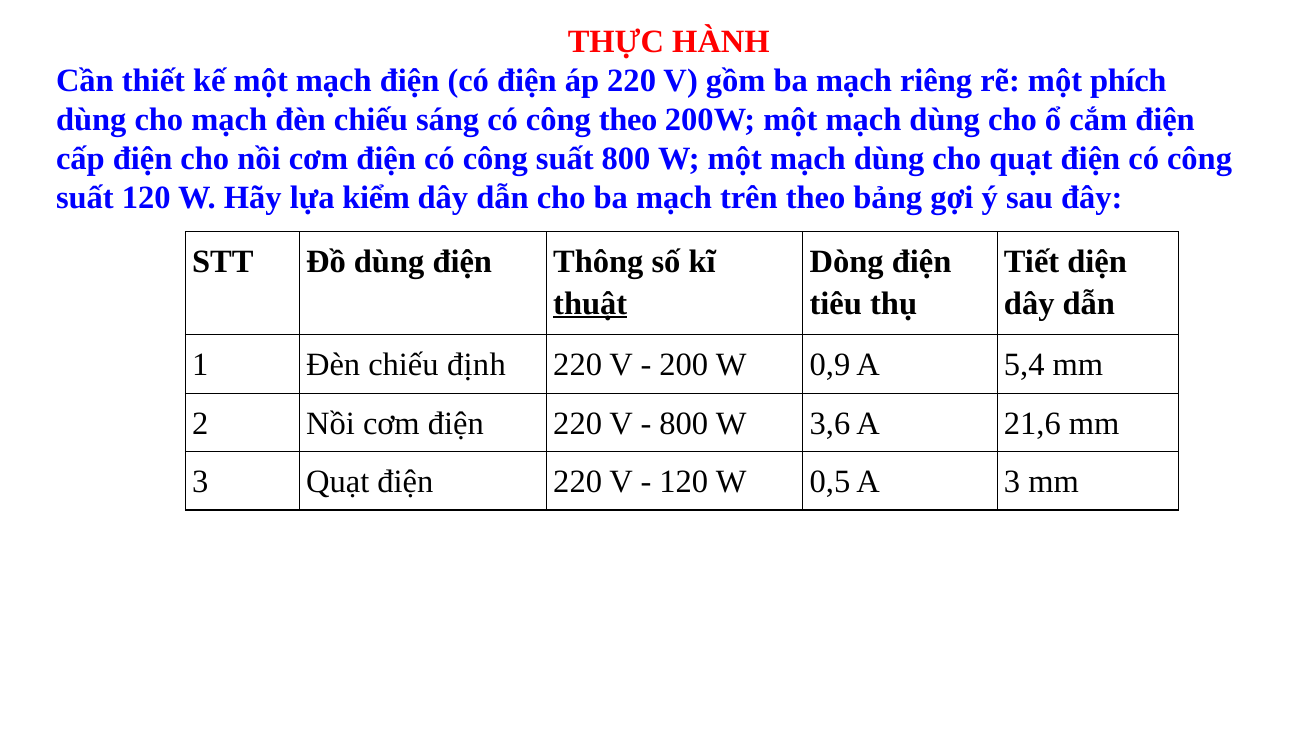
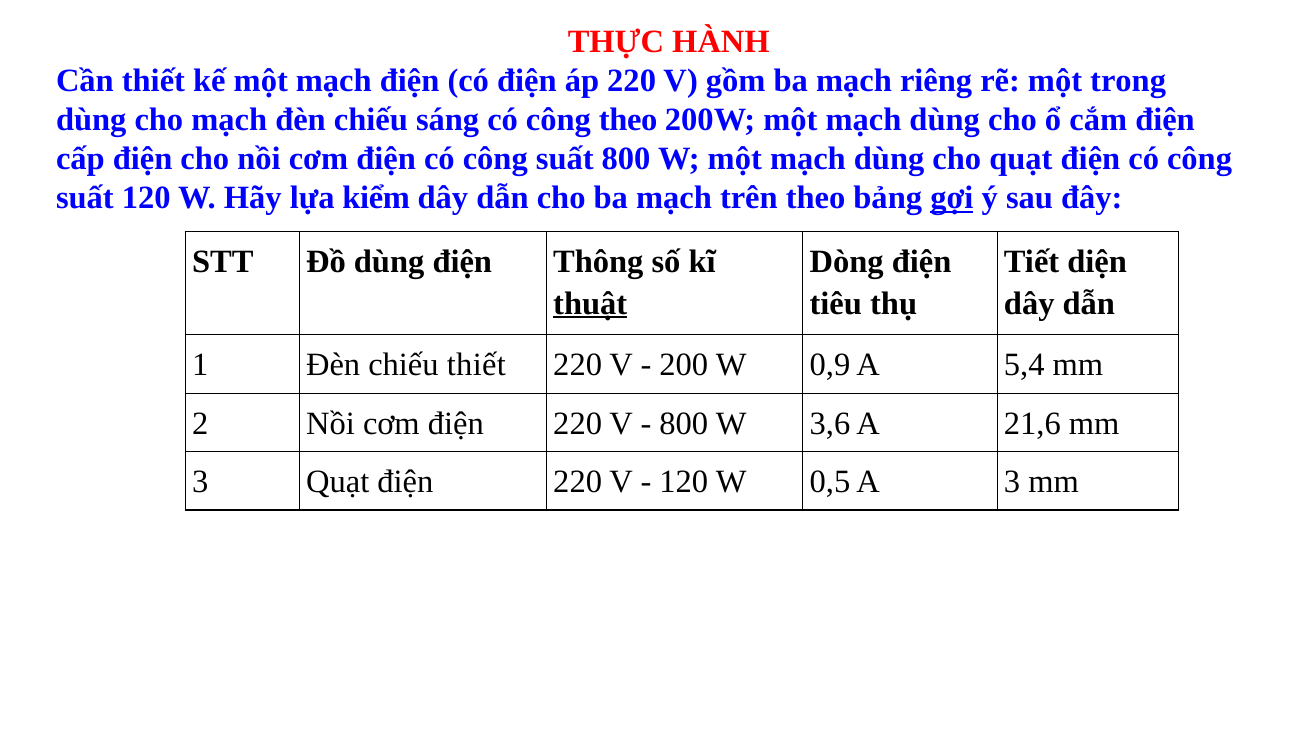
phích: phích -> trong
gợi underline: none -> present
chiếu định: định -> thiết
